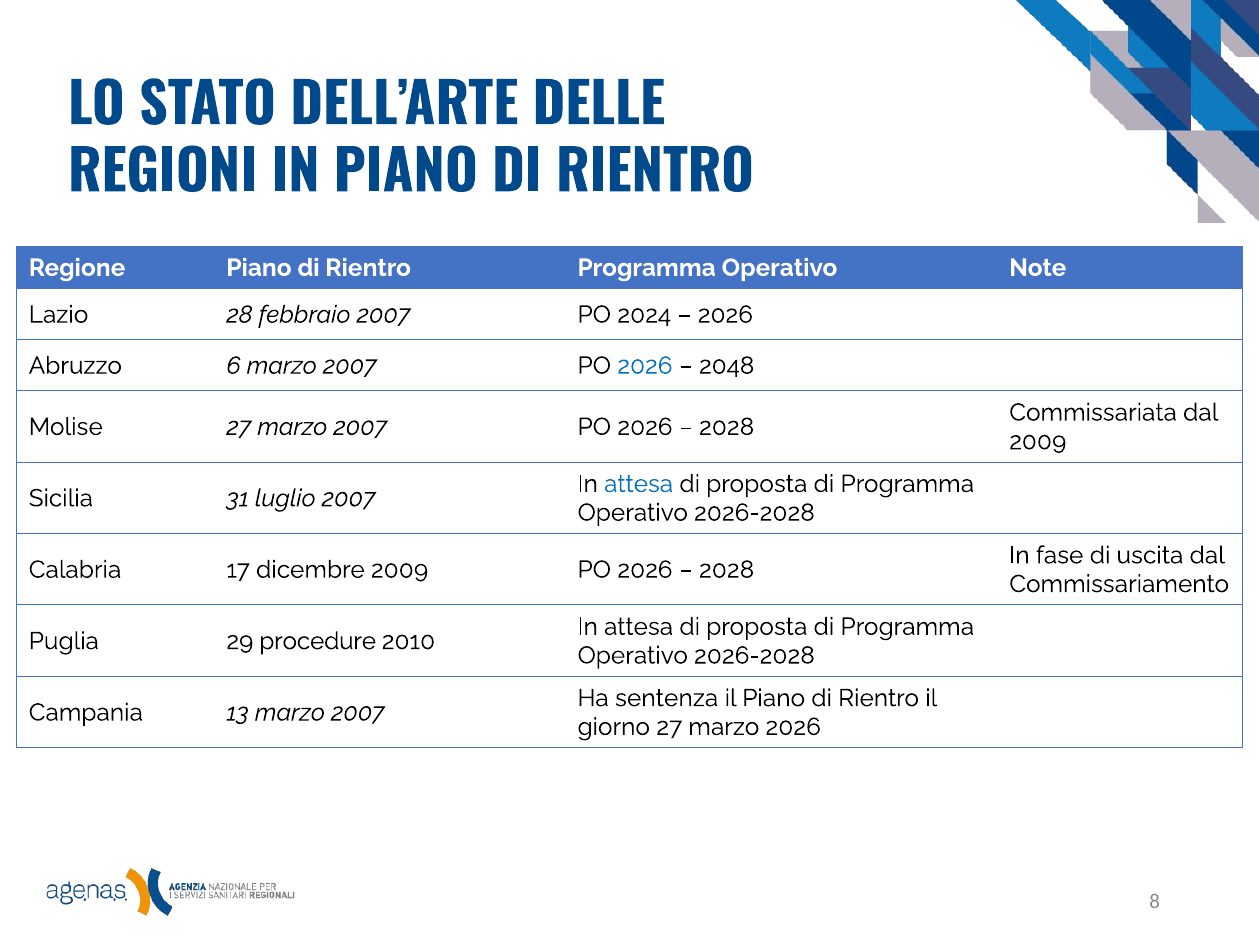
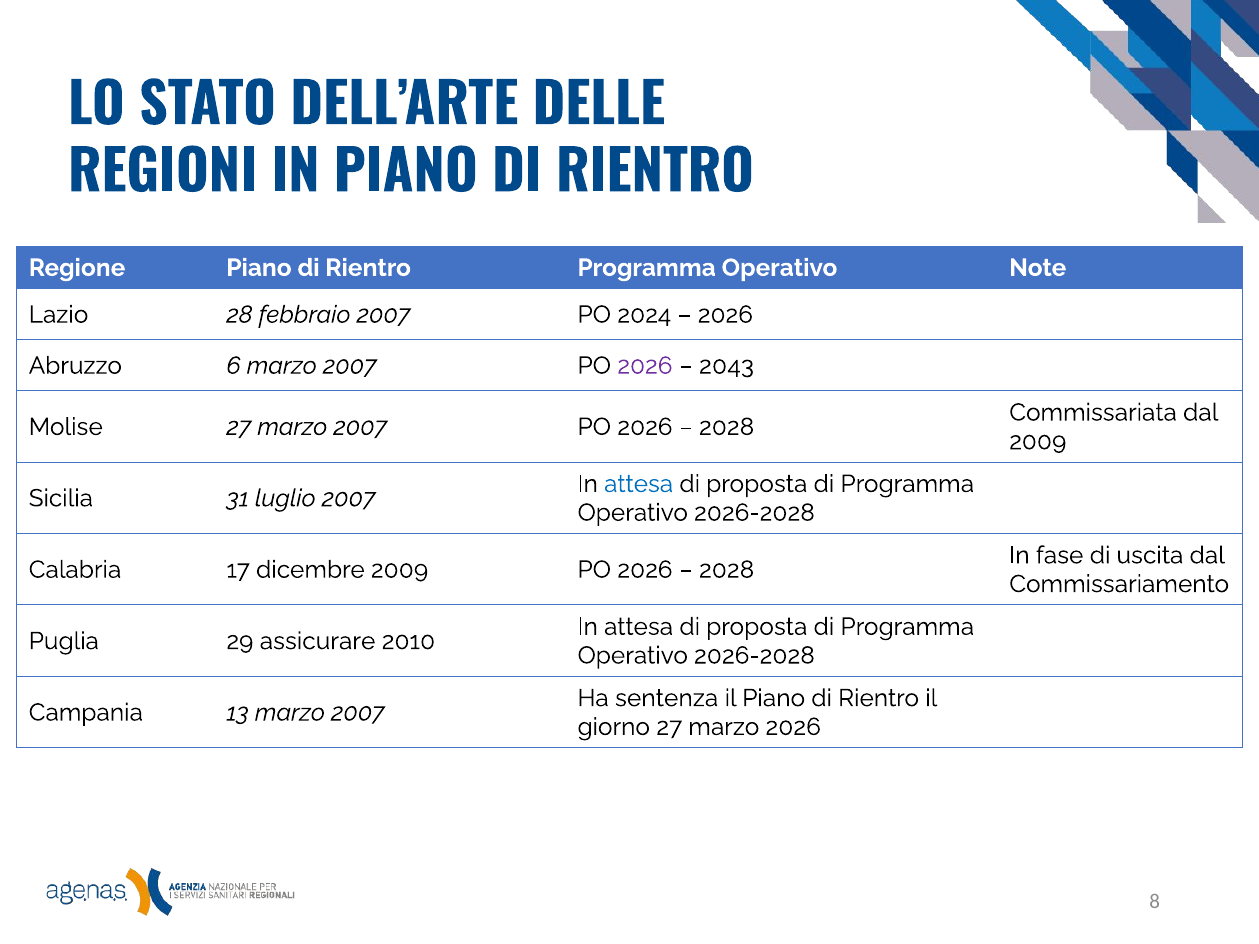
2026 at (645, 366) colour: blue -> purple
2048: 2048 -> 2043
procedure: procedure -> assicurare
